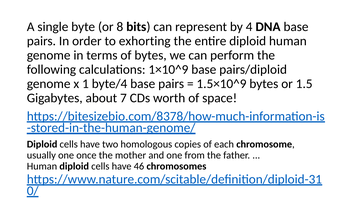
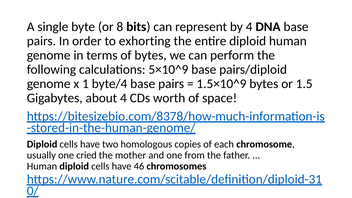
1×10^9: 1×10^9 -> 5×10^9
about 7: 7 -> 4
once: once -> cried
